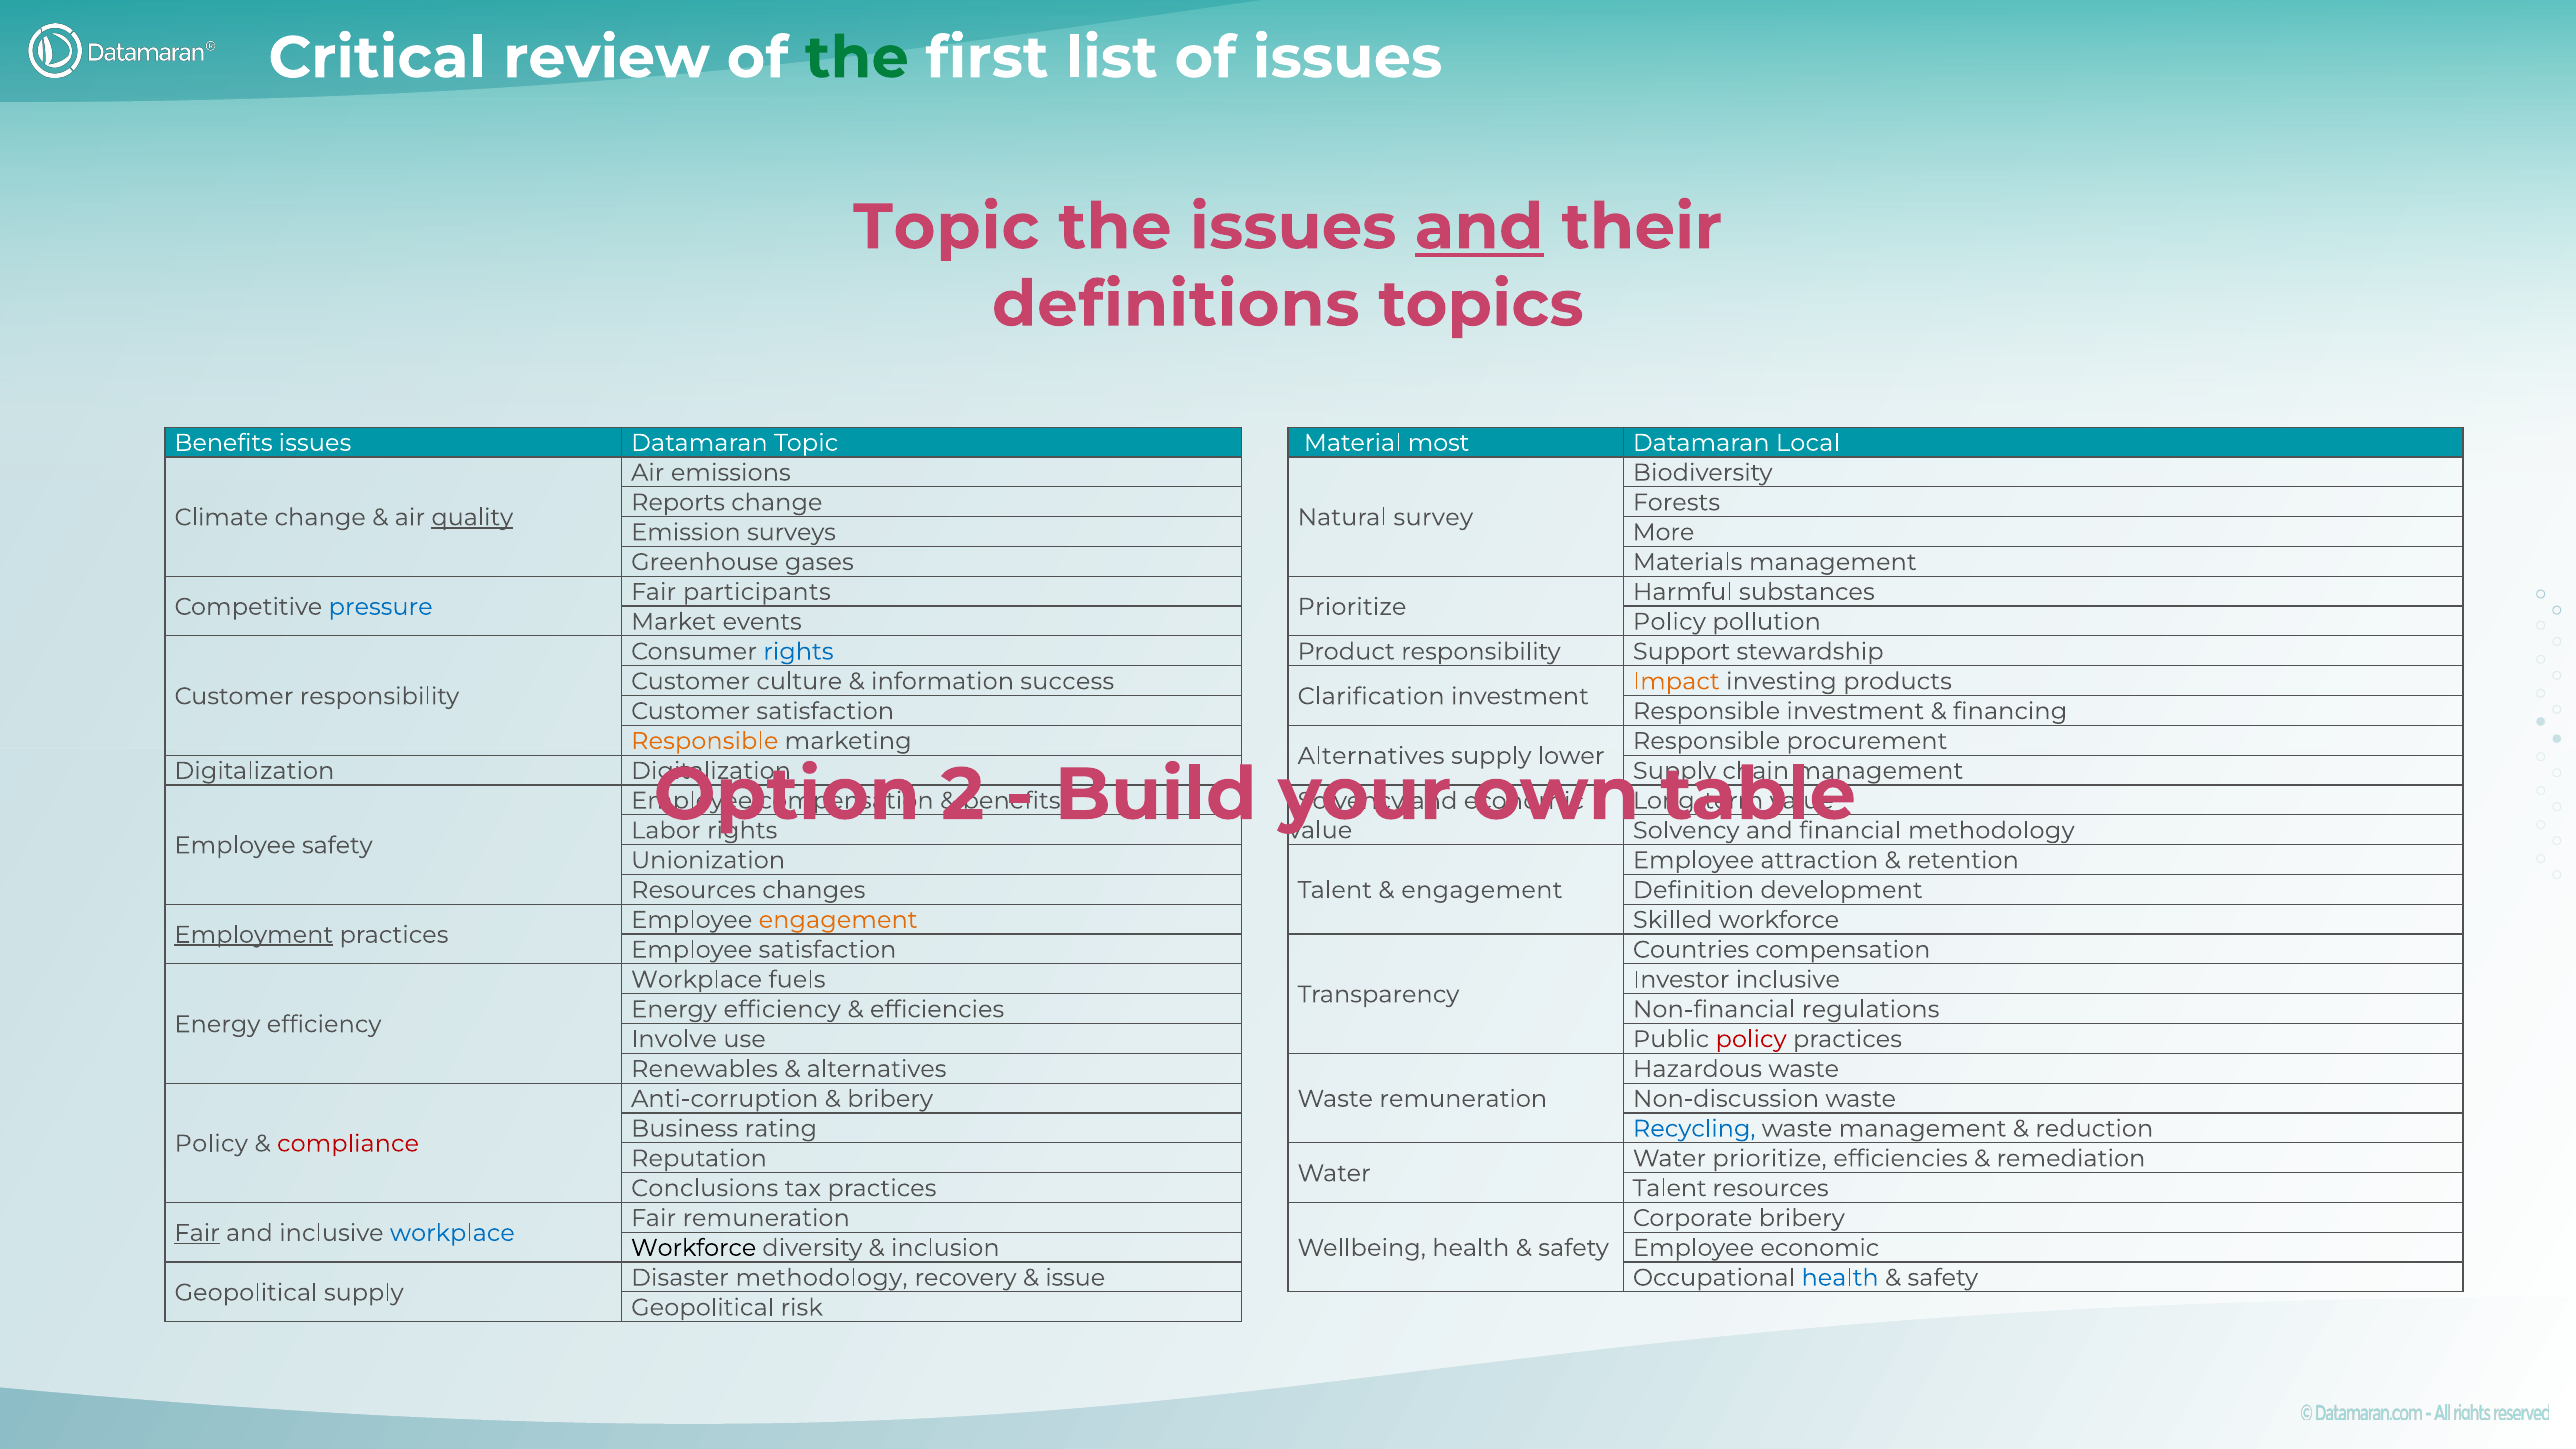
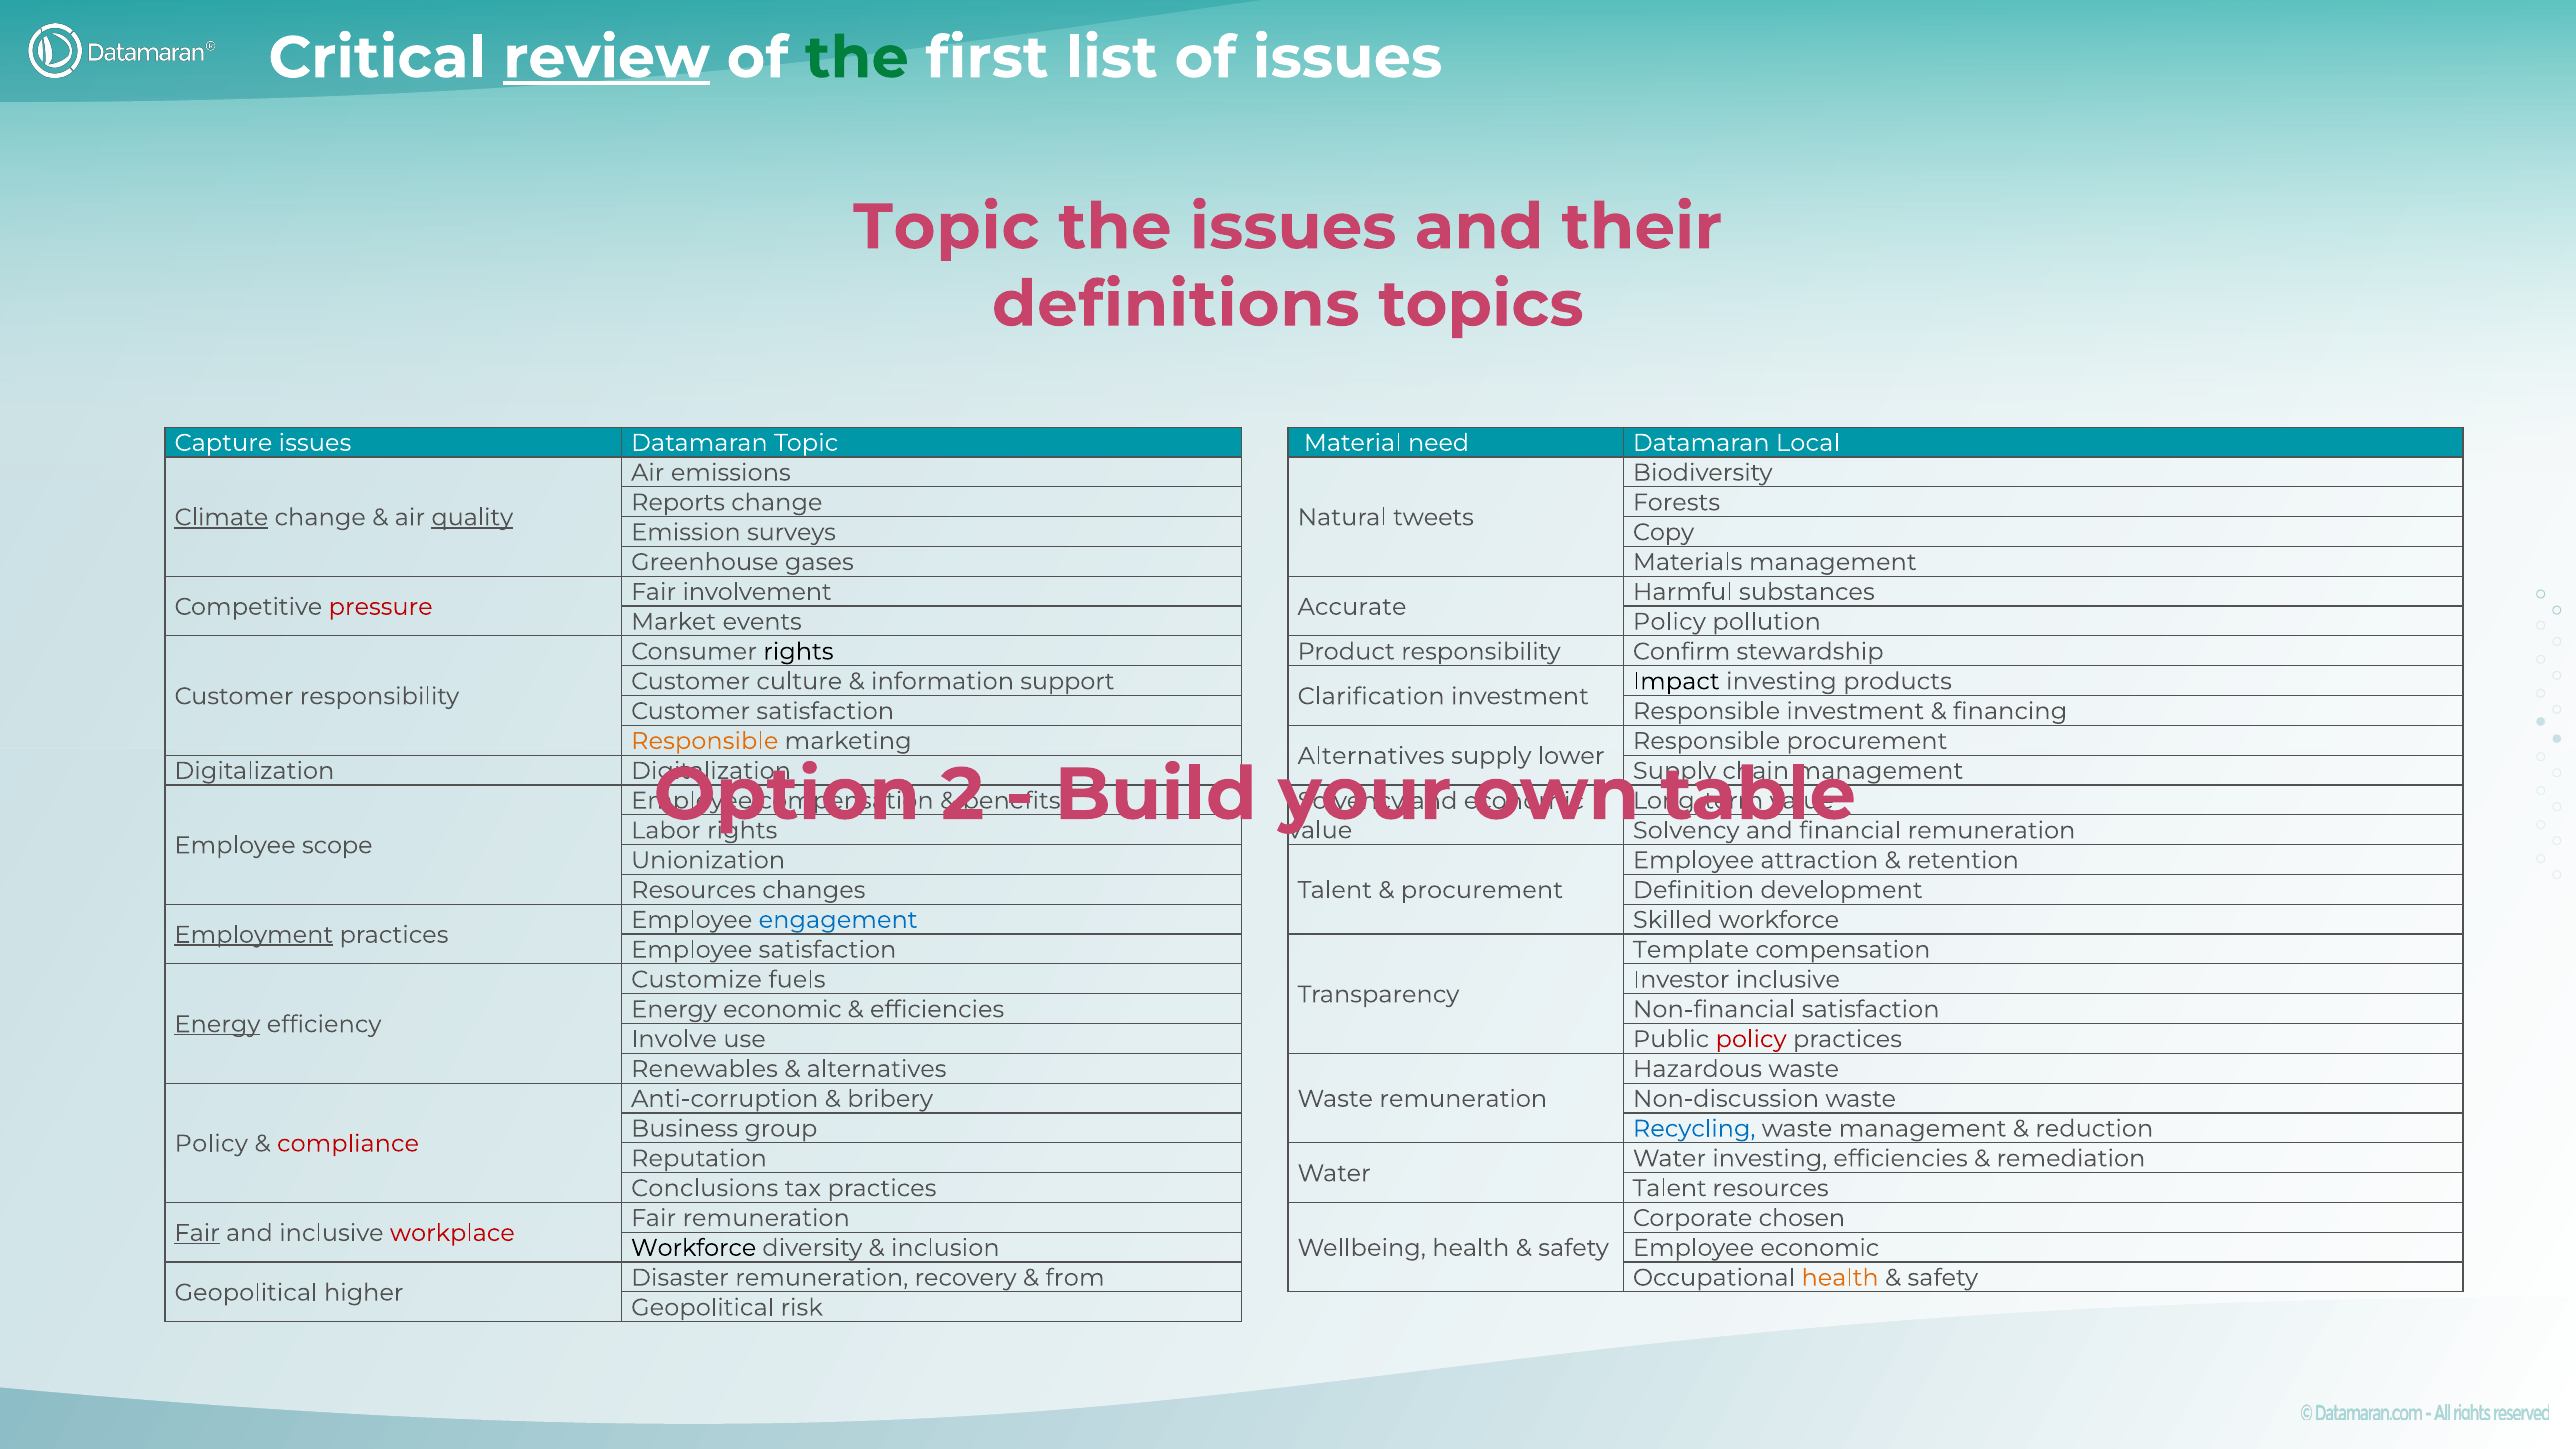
review underline: none -> present
and at (1479, 227) underline: present -> none
Benefits at (224, 443): Benefits -> Capture
most: most -> need
Climate underline: none -> present
survey: survey -> tweets
More: More -> Copy
participants: participants -> involvement
pressure colour: blue -> red
Prioritize at (1352, 607): Prioritize -> Accurate
rights at (798, 652) colour: blue -> black
Support: Support -> Confirm
success: success -> support
Impact colour: orange -> black
methodology at (1991, 830): methodology -> remuneration
Employee safety: safety -> scope
engagement at (1482, 890): engagement -> procurement
engagement at (838, 920) colour: orange -> blue
Countries: Countries -> Template
Workplace at (697, 980): Workplace -> Customize
efficiency at (782, 1009): efficiency -> economic
Non-financial regulations: regulations -> satisfaction
Energy at (217, 1024) underline: none -> present
rating: rating -> group
Water prioritize: prioritize -> investing
Corporate bribery: bribery -> chosen
workplace at (452, 1233) colour: blue -> red
Disaster methodology: methodology -> remuneration
issue: issue -> from
health at (1840, 1278) colour: blue -> orange
Geopolitical supply: supply -> higher
